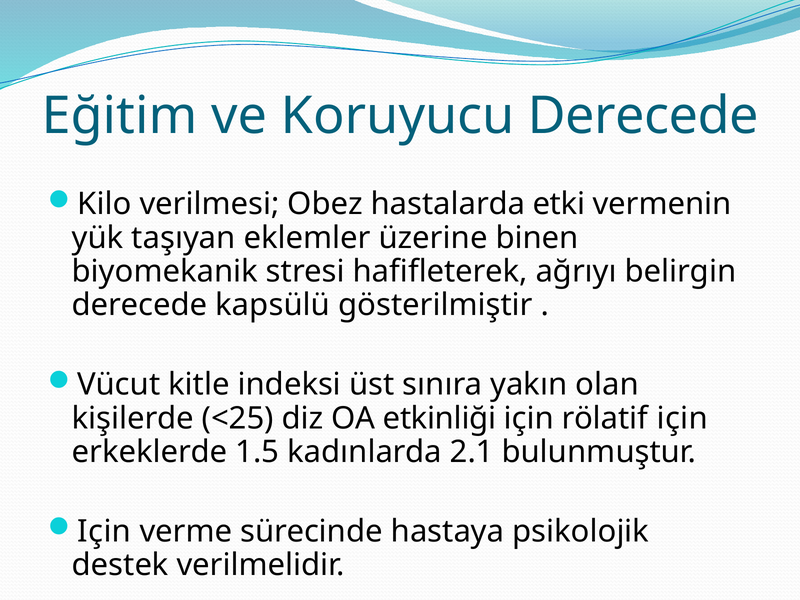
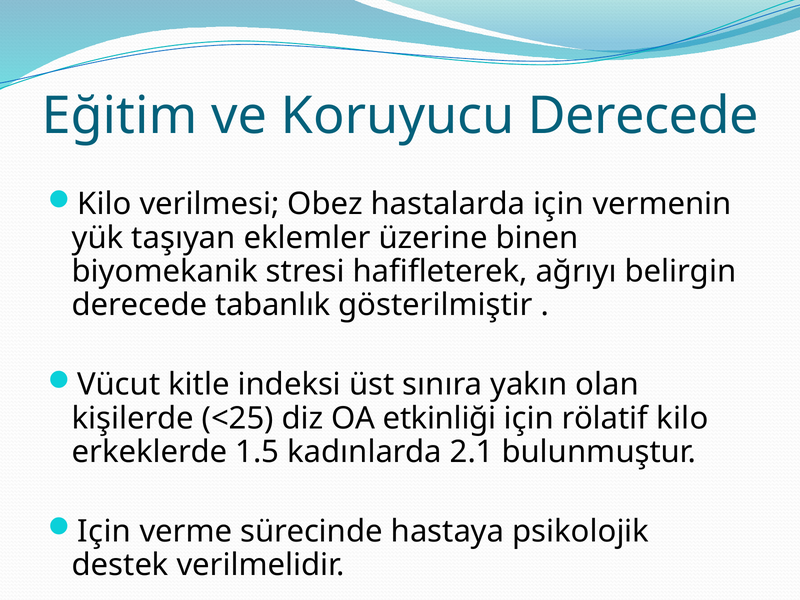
hastalarda etki: etki -> için
kapsülü: kapsülü -> tabanlık
rölatif için: için -> kilo
